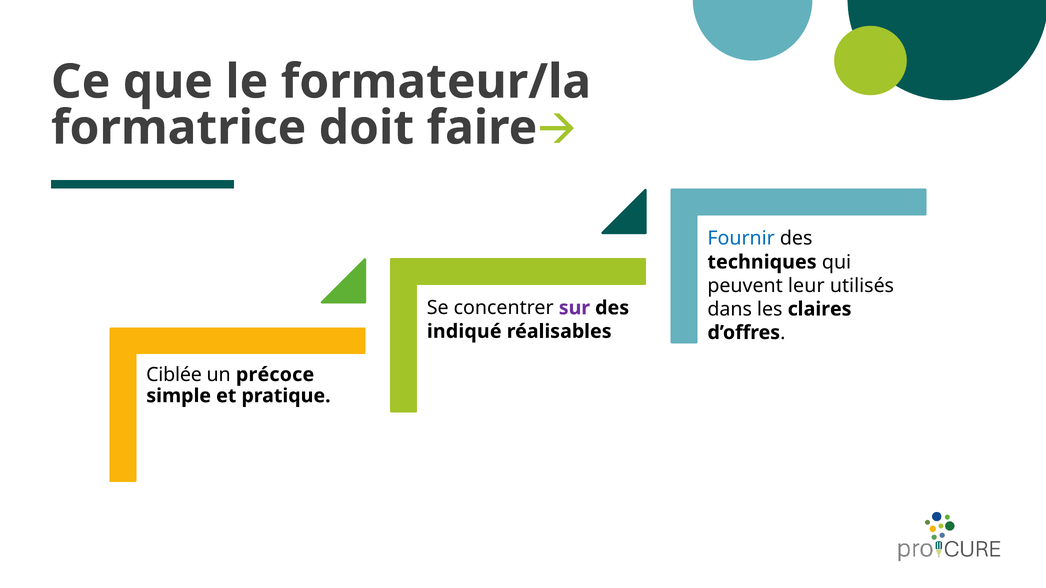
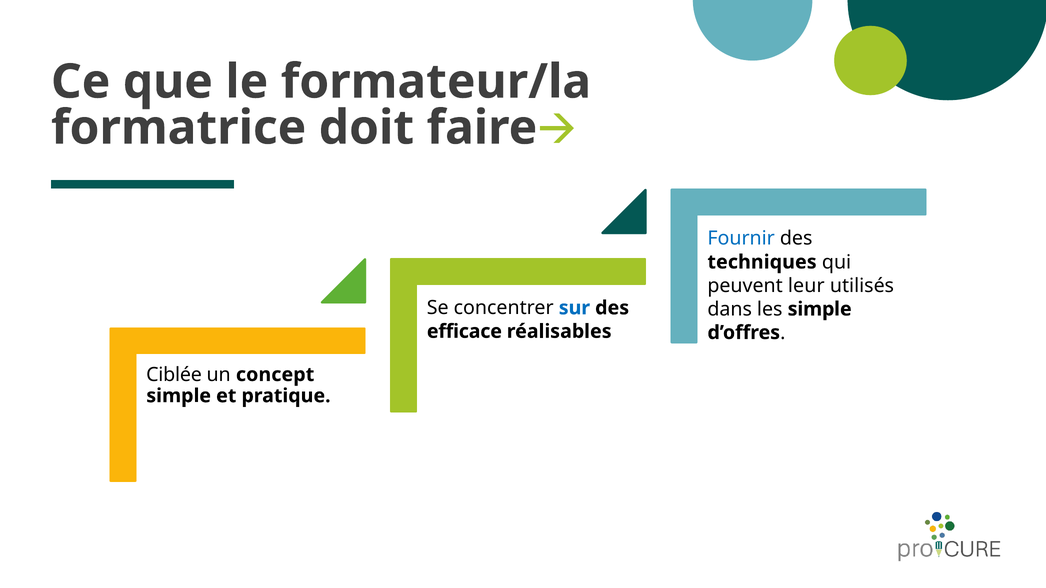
sur colour: purple -> blue
les claires: claires -> simple
indiqué: indiqué -> efficace
précoce: précoce -> concept
